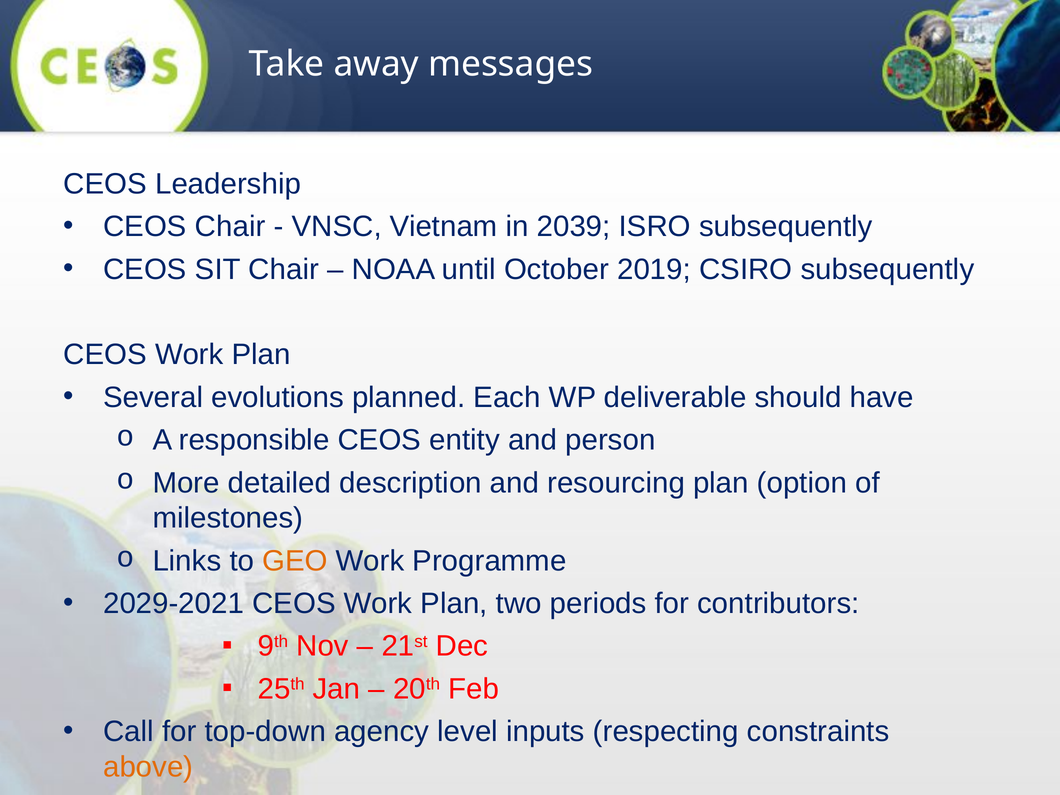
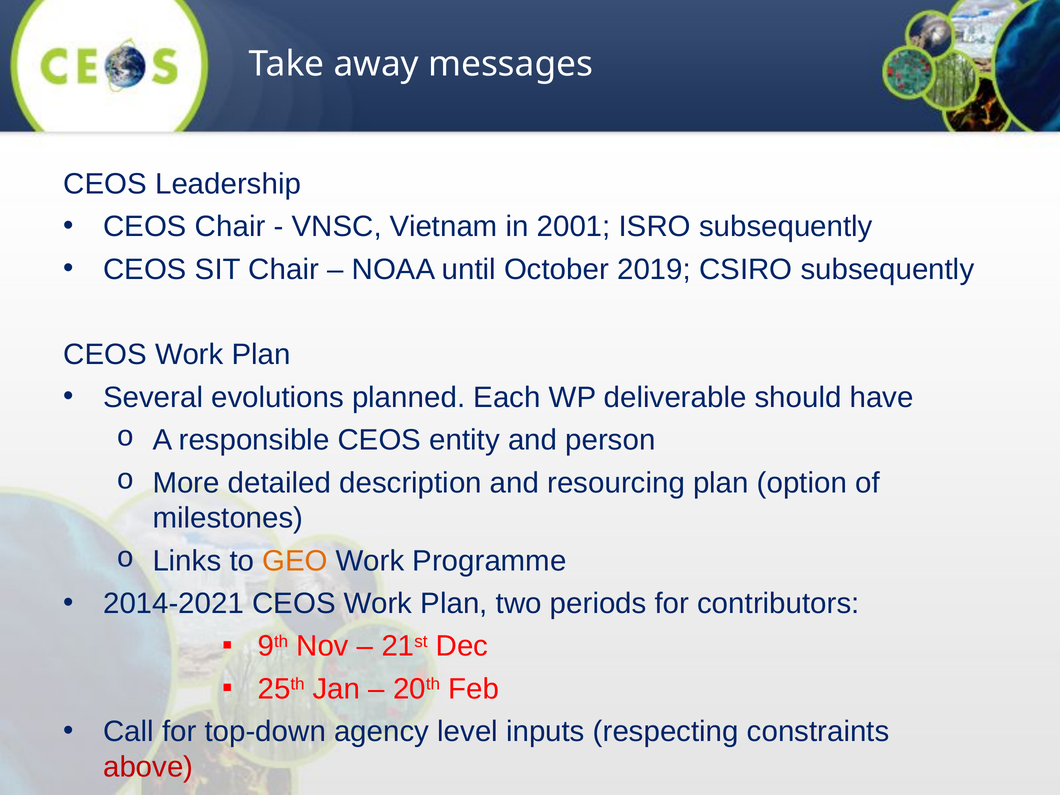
2039: 2039 -> 2001
2029-2021: 2029-2021 -> 2014-2021
above colour: orange -> red
